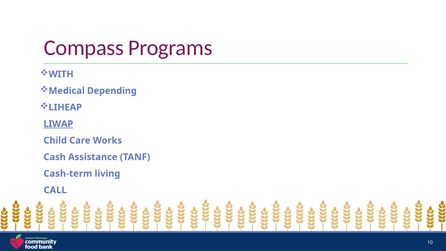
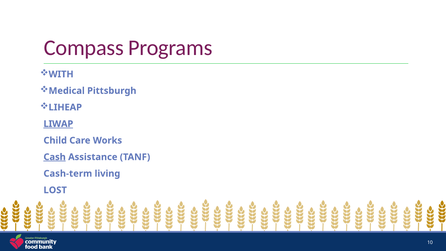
Depending: Depending -> Pittsburgh
Cash underline: none -> present
CALL: CALL -> LOST
